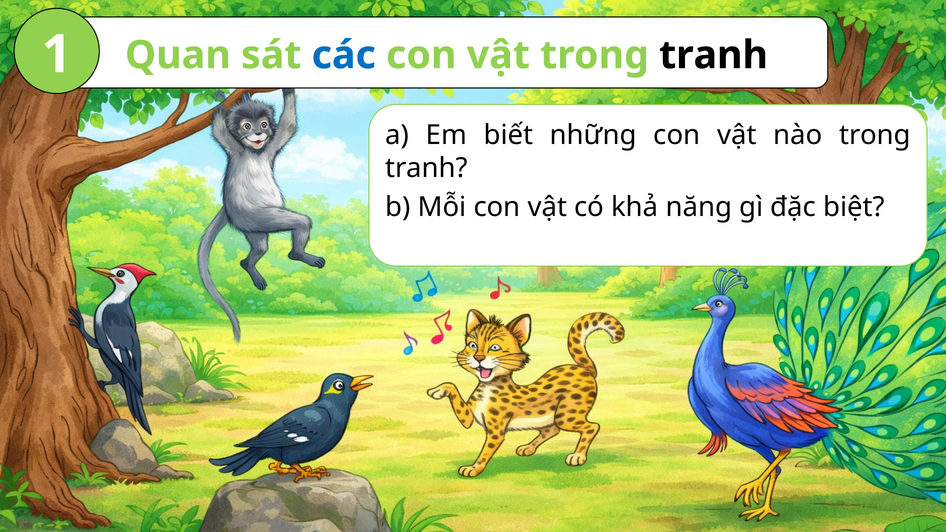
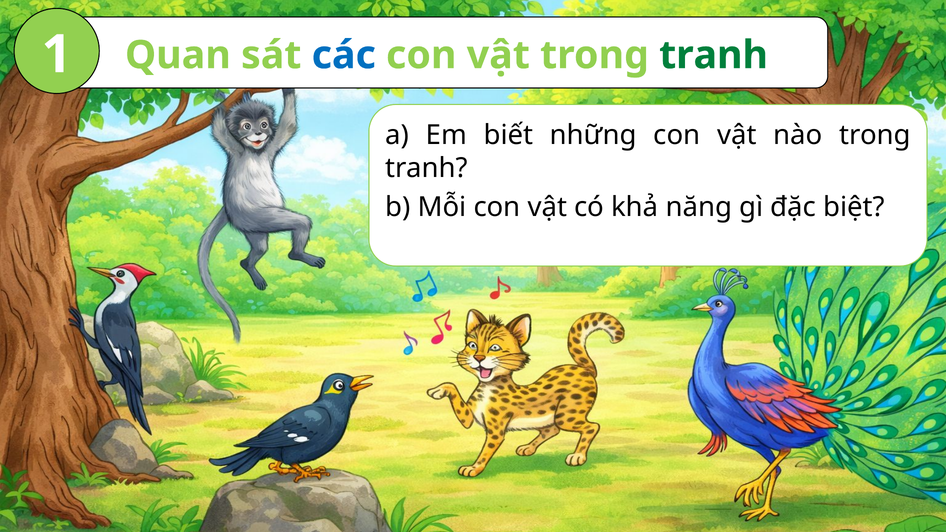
tranh at (714, 55) colour: black -> green
